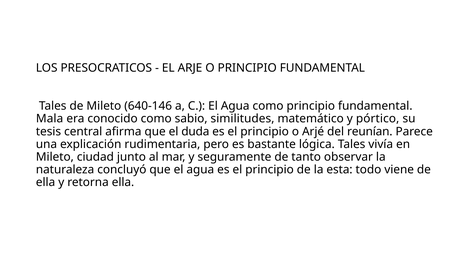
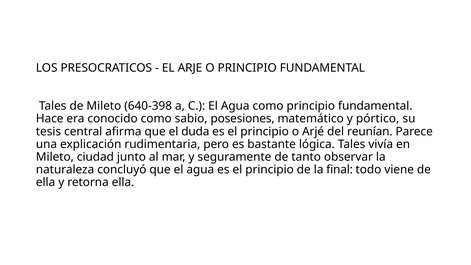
640-146: 640-146 -> 640-398
Mala: Mala -> Hace
similitudes: similitudes -> posesiones
esta: esta -> final
